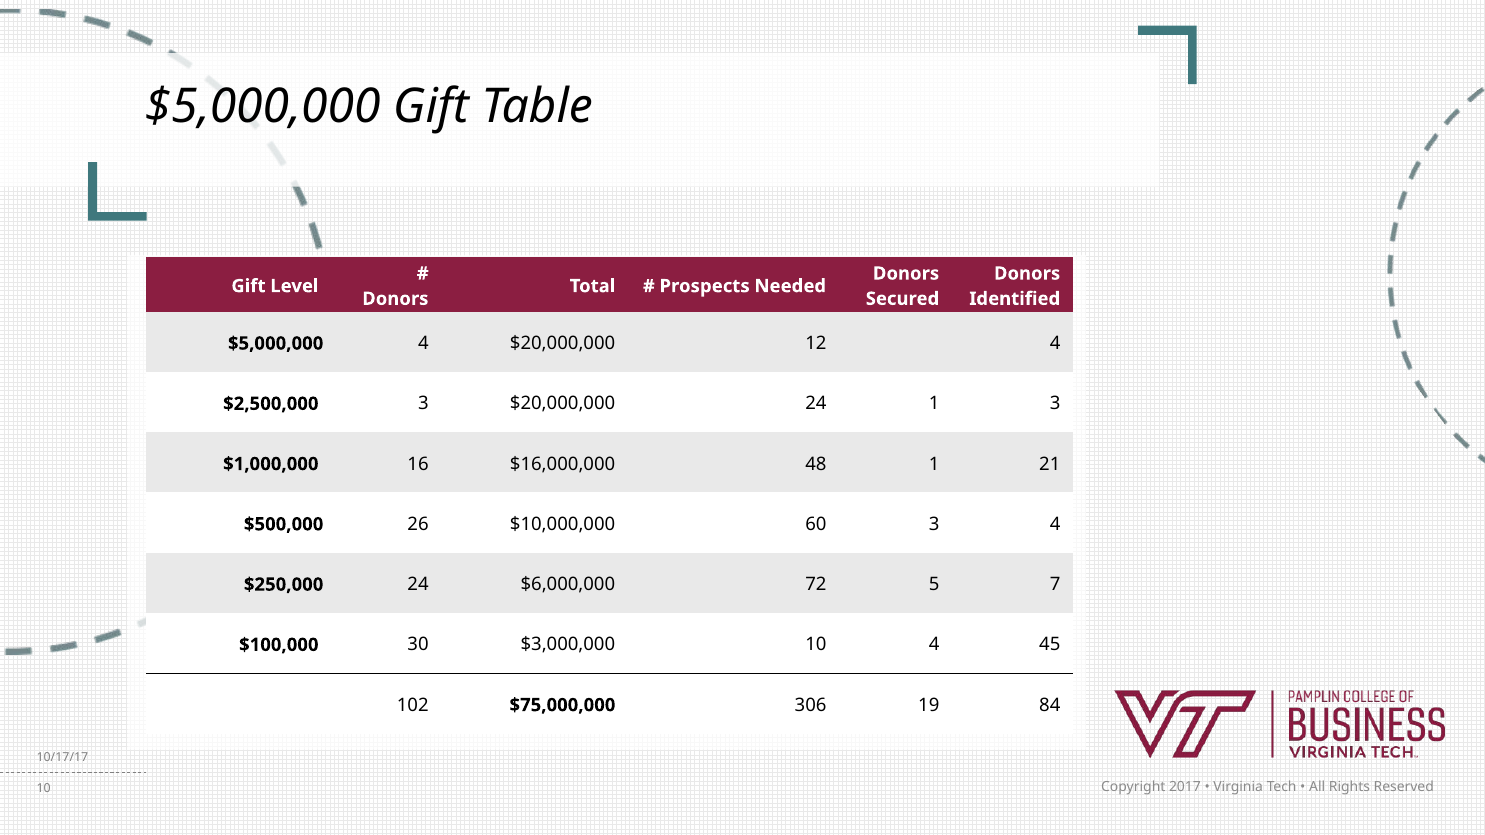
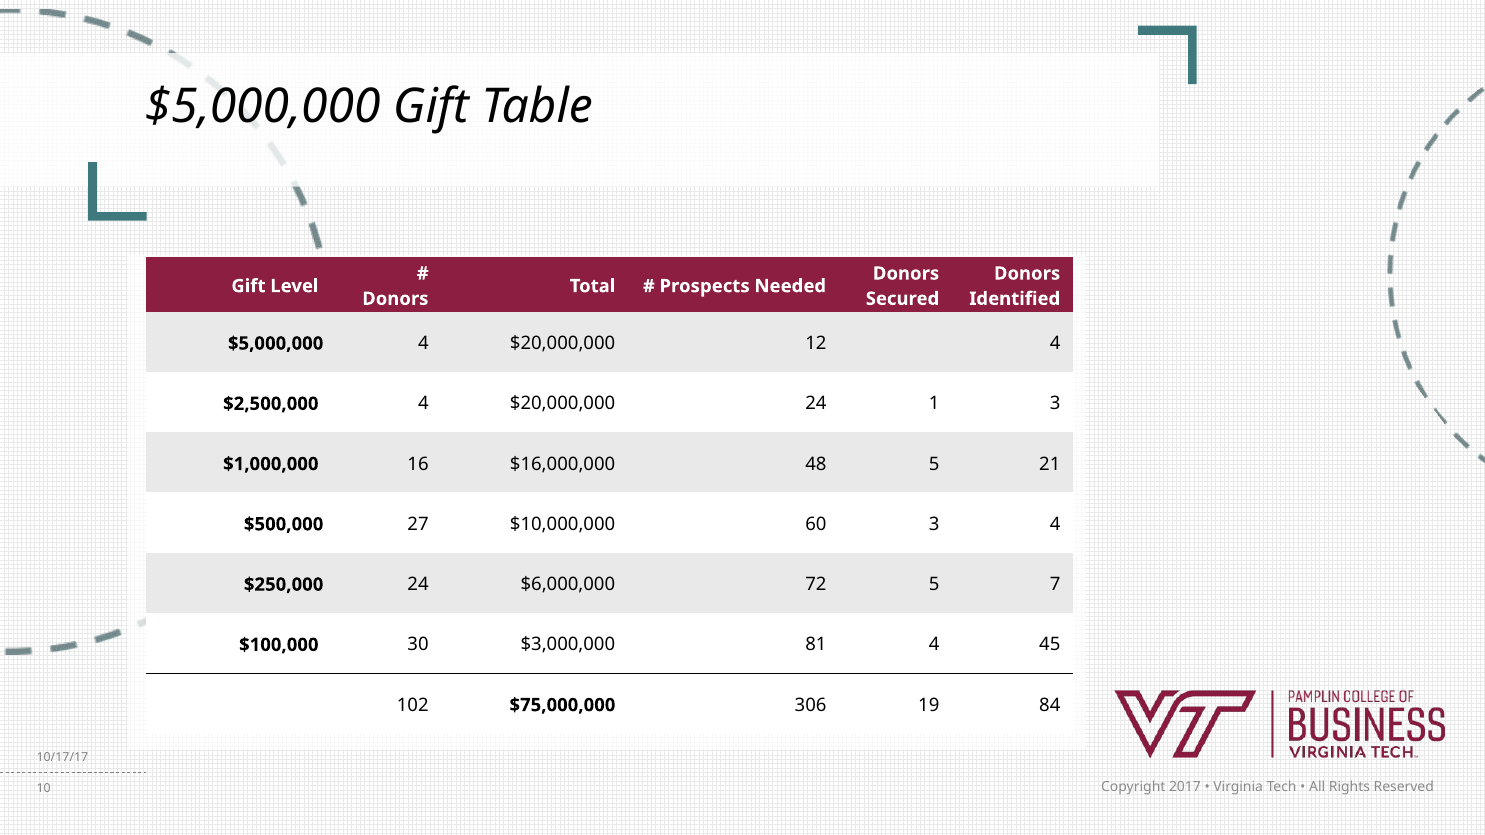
$2,500,000 3: 3 -> 4
48 1: 1 -> 5
26: 26 -> 27
$3,000,000 10: 10 -> 81
